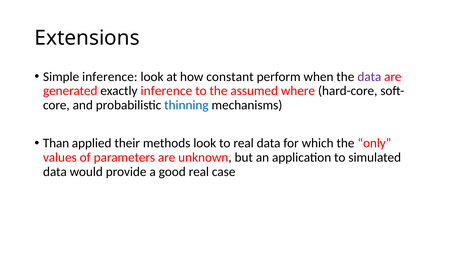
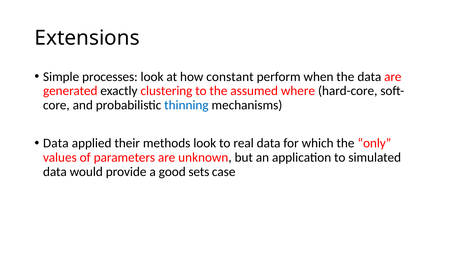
Simple inference: inference -> processes
data at (369, 77) colour: purple -> black
exactly inference: inference -> clustering
Than at (56, 143): Than -> Data
good real: real -> sets
